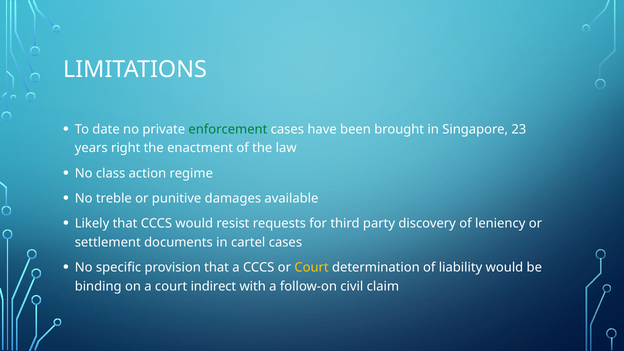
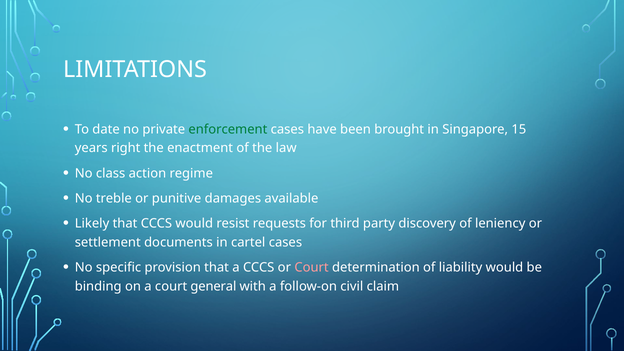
23: 23 -> 15
Court at (312, 268) colour: yellow -> pink
indirect: indirect -> general
